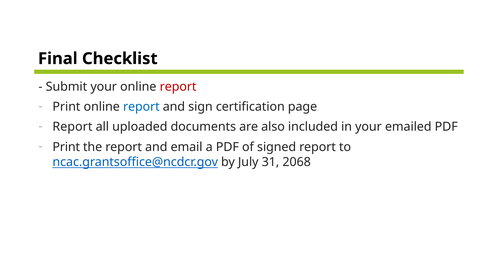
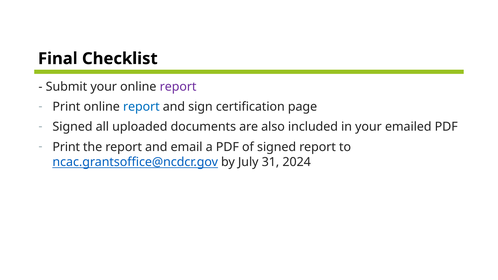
report at (178, 87) colour: red -> purple
Report at (72, 127): Report -> Signed
2068: 2068 -> 2024
